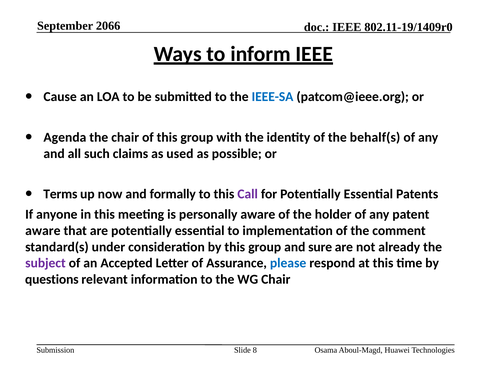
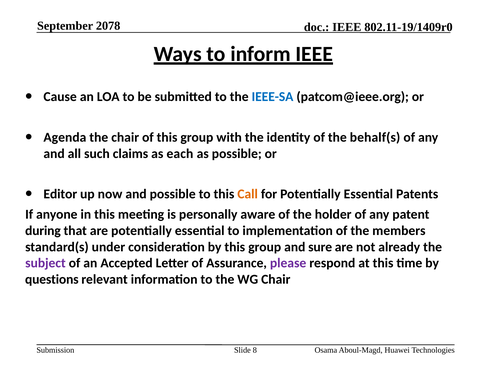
2066: 2066 -> 2078
used: used -> each
Terms: Terms -> Editor
and formally: formally -> possible
Call colour: purple -> orange
aware at (43, 231): aware -> during
comment: comment -> members
please colour: blue -> purple
